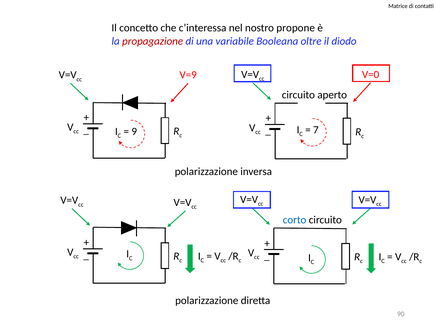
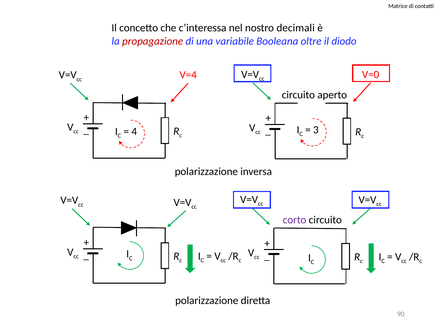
propone: propone -> decimali
V=9: V=9 -> V=4
9: 9 -> 4
7: 7 -> 3
corto colour: blue -> purple
